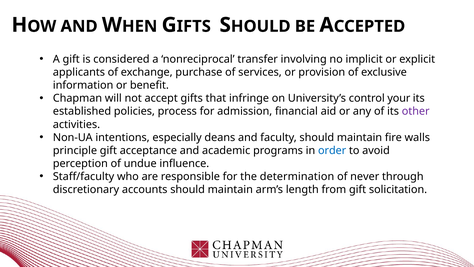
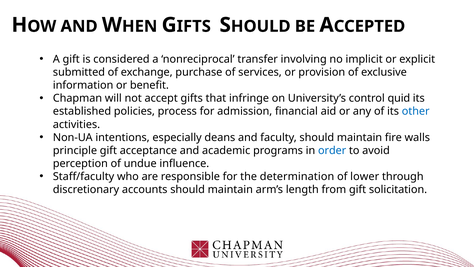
applicants: applicants -> submitted
your: your -> quid
other colour: purple -> blue
never: never -> lower
